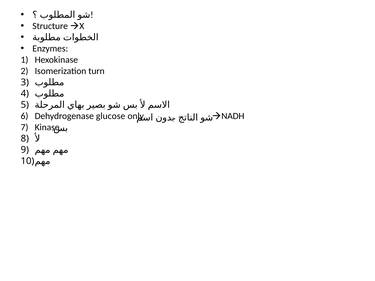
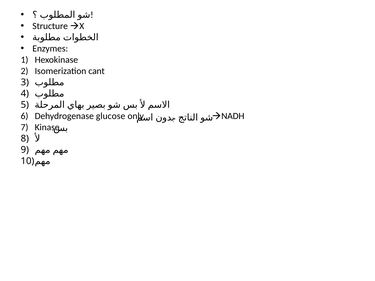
turn: turn -> cant
